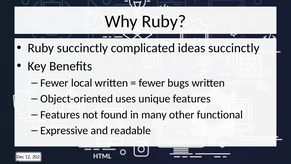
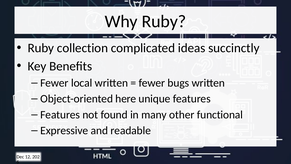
Ruby succinctly: succinctly -> collection
uses: uses -> here
